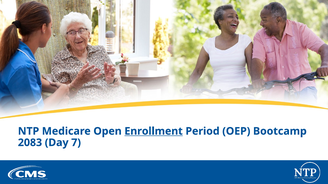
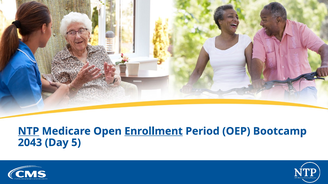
NTP underline: none -> present
2083: 2083 -> 2043
7: 7 -> 5
